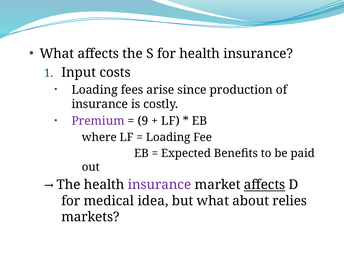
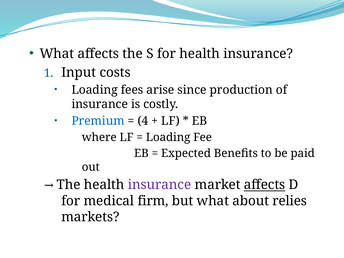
Premium colour: purple -> blue
9: 9 -> 4
idea: idea -> firm
